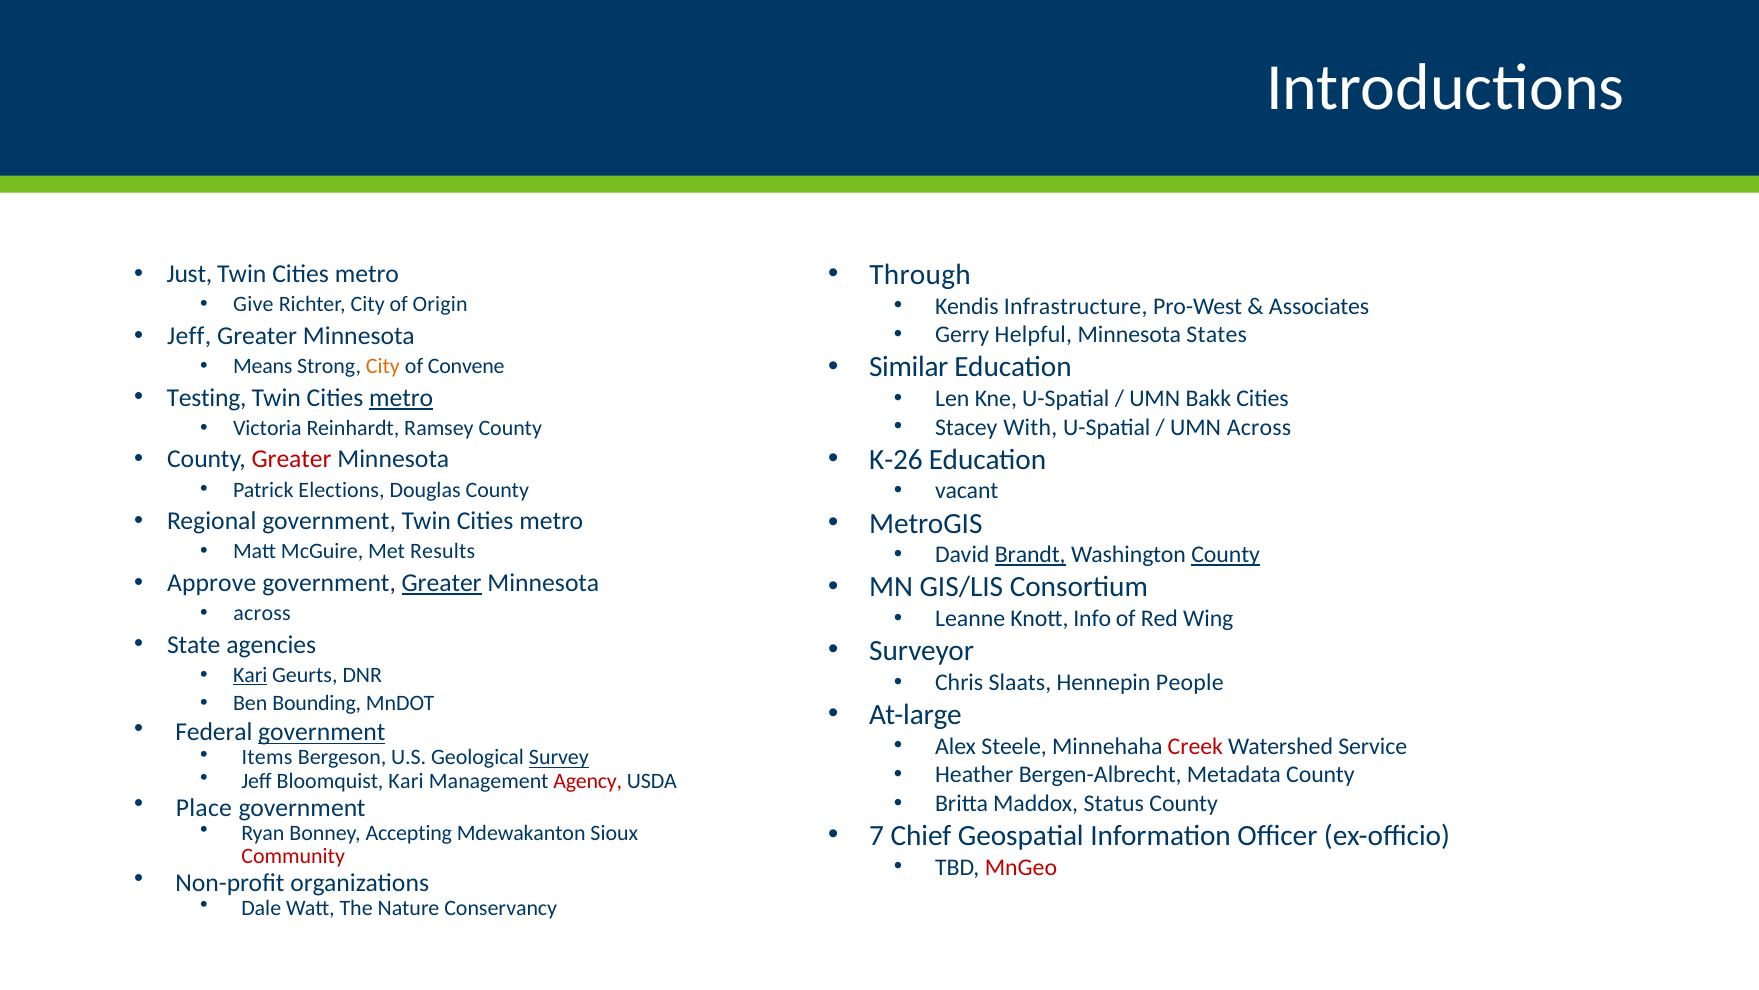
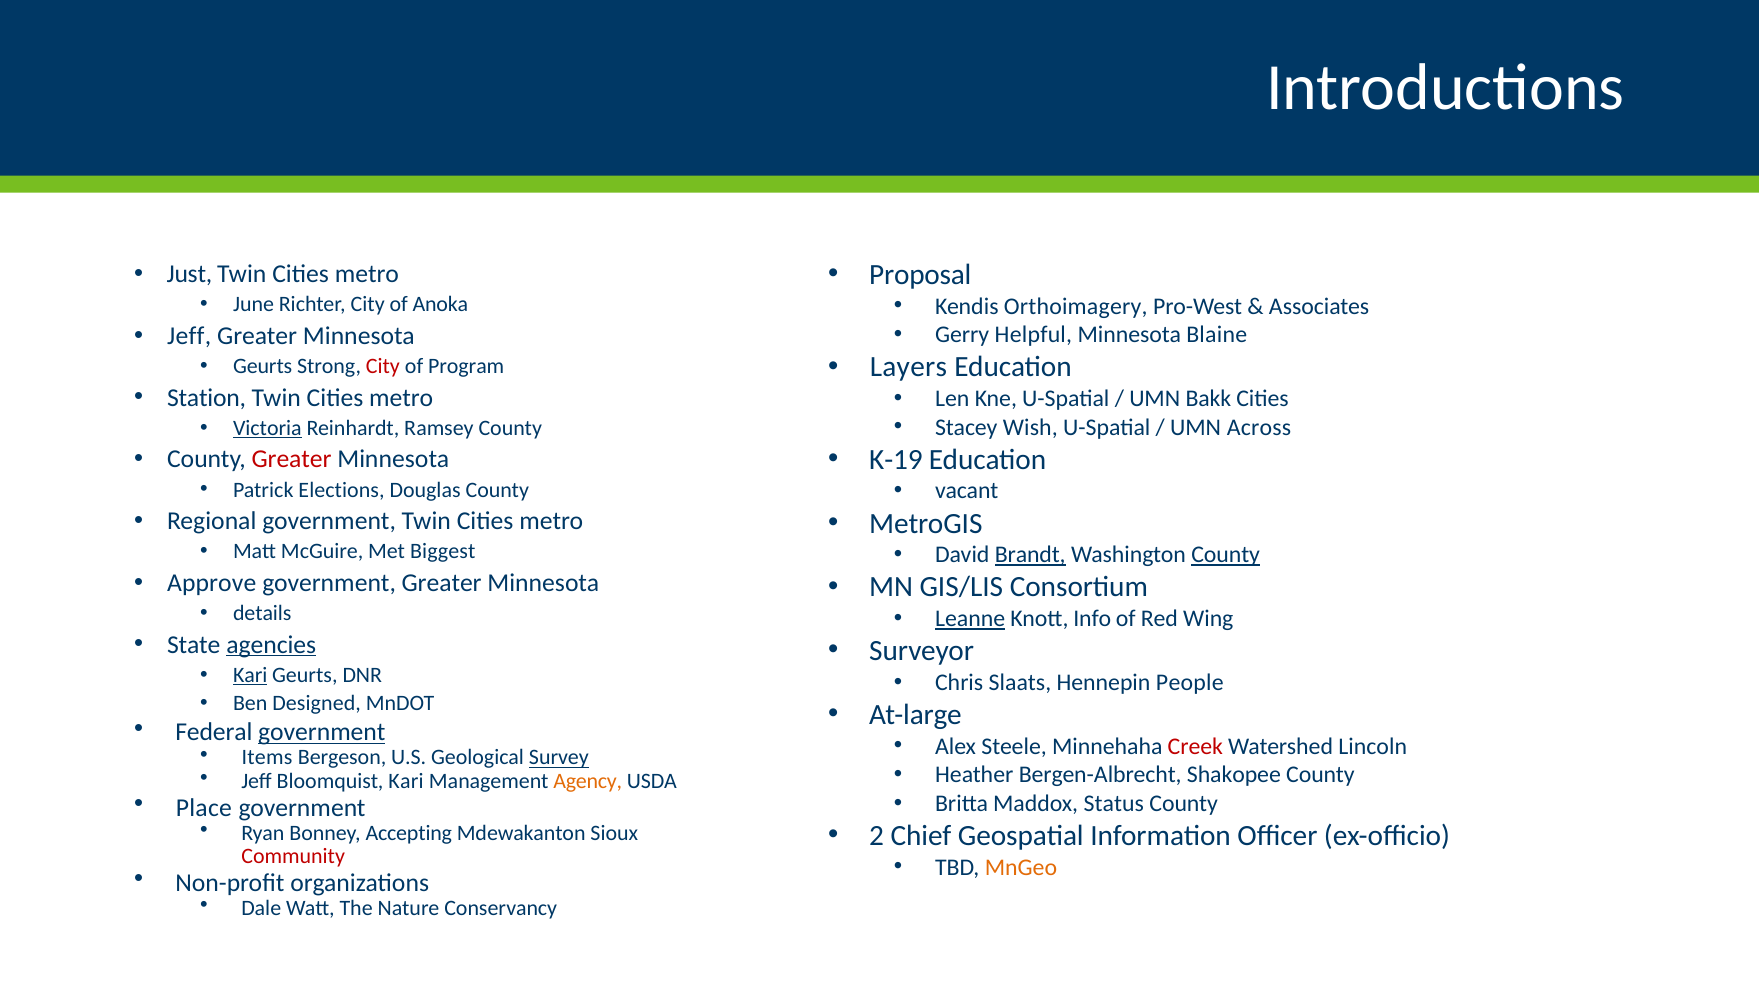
Through: Through -> Proposal
Give: Give -> June
Origin: Origin -> Anoka
Infrastructure: Infrastructure -> Orthoimagery
States: States -> Blaine
Similar: Similar -> Layers
Means at (263, 366): Means -> Geurts
City at (383, 366) colour: orange -> red
Convene: Convene -> Program
Testing: Testing -> Station
metro at (401, 397) underline: present -> none
With: With -> Wish
Victoria underline: none -> present
K-26: K-26 -> K-19
Results: Results -> Biggest
Greater at (442, 583) underline: present -> none
across at (262, 613): across -> details
Leanne underline: none -> present
agencies underline: none -> present
Bounding: Bounding -> Designed
Service: Service -> Lincoln
Metadata: Metadata -> Shakopee
Agency colour: red -> orange
7: 7 -> 2
MnGeo colour: red -> orange
